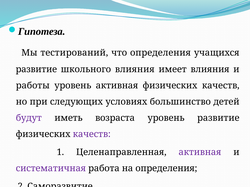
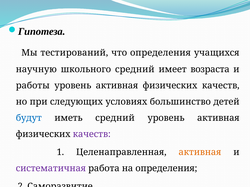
развитие at (36, 69): развитие -> научную
школьного влияния: влияния -> средний
имеет влияния: влияния -> возраста
будут colour: purple -> blue
иметь возраста: возраста -> средний
развитие at (218, 118): развитие -> активная
активная at (200, 152) colour: purple -> orange
